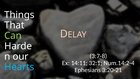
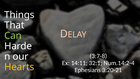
Hearts colour: light blue -> yellow
